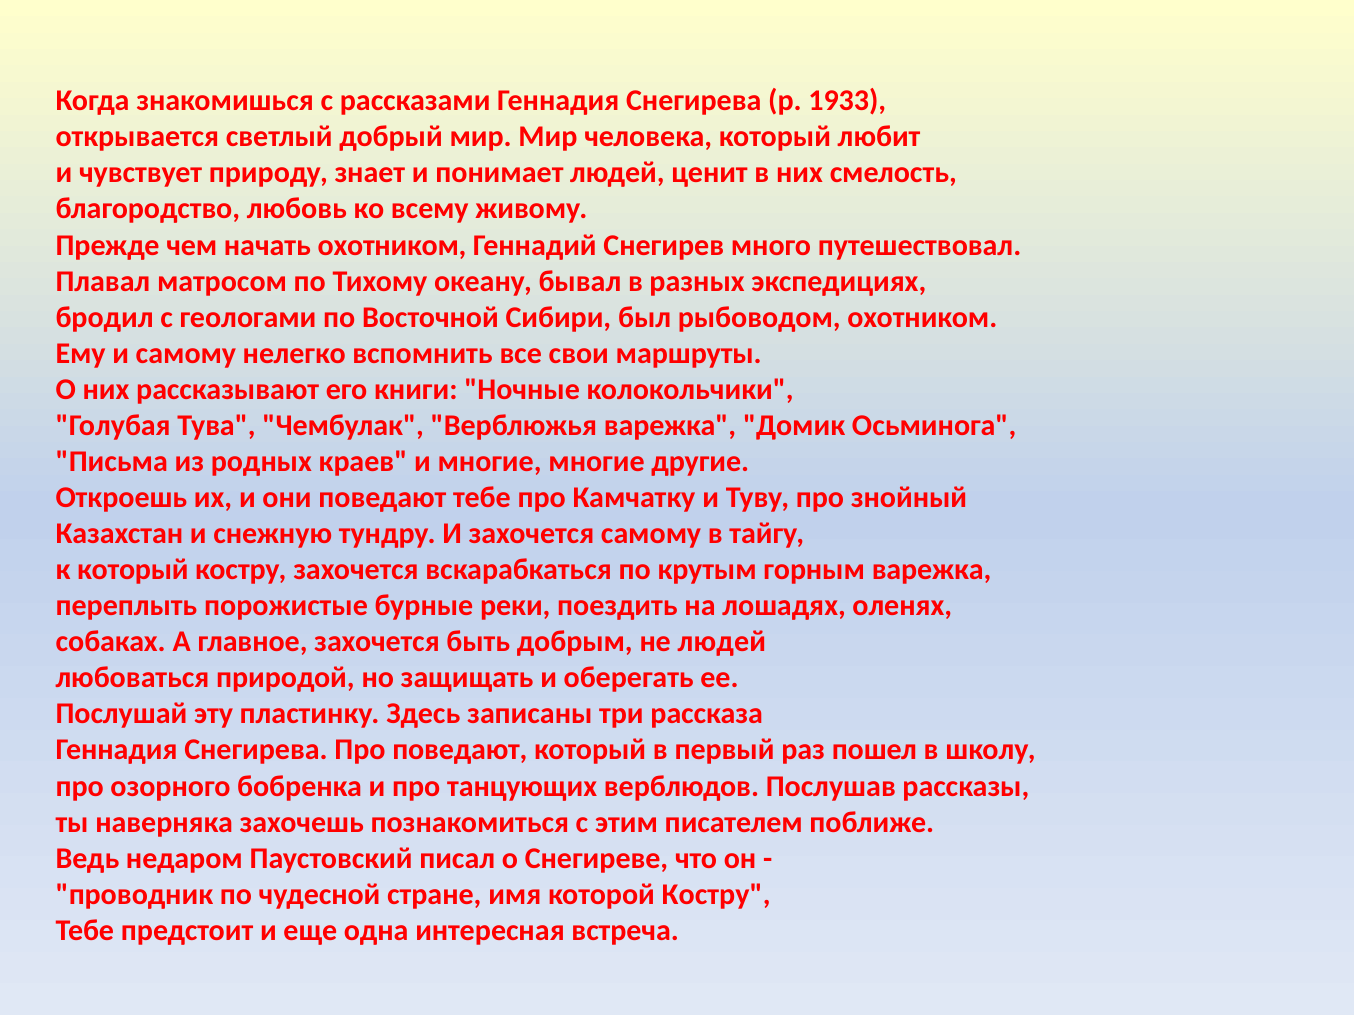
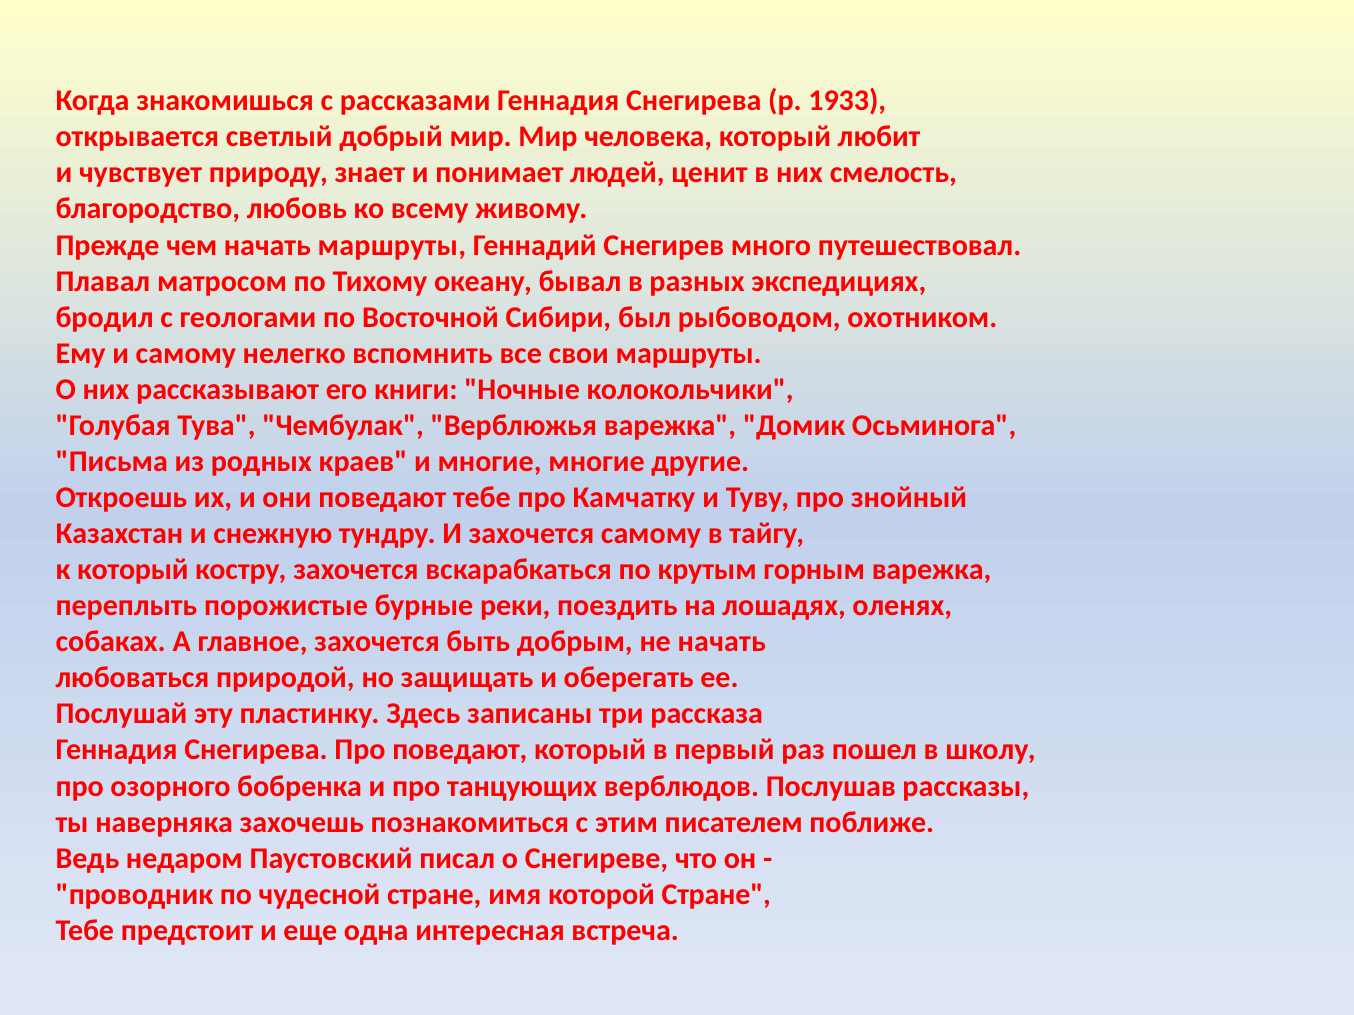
начать охотником: охотником -> маршруты
не людей: людей -> начать
которой Костру: Костру -> Стране
